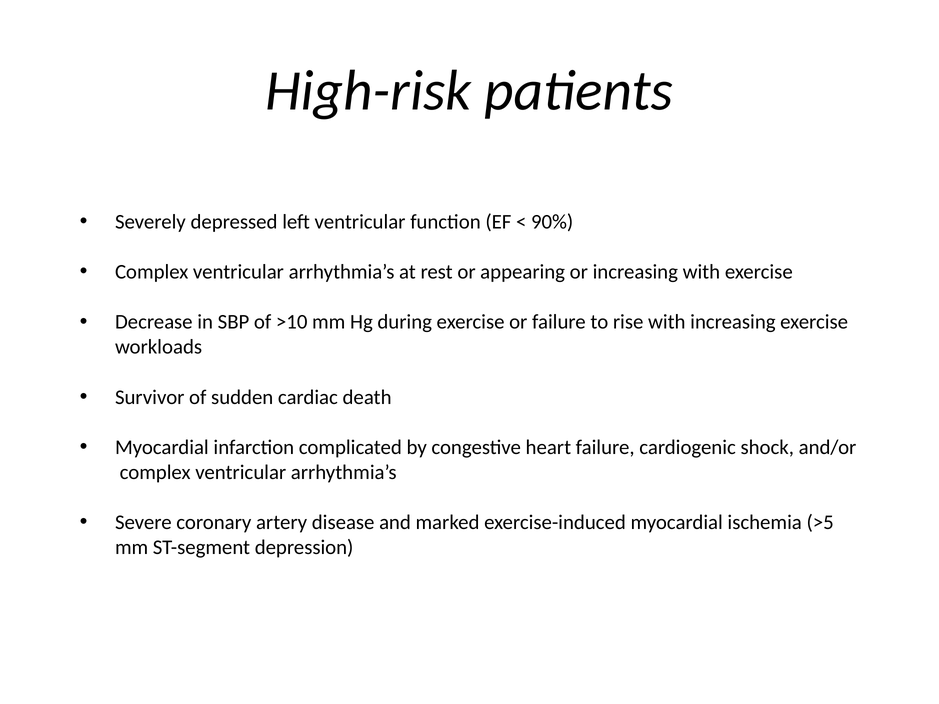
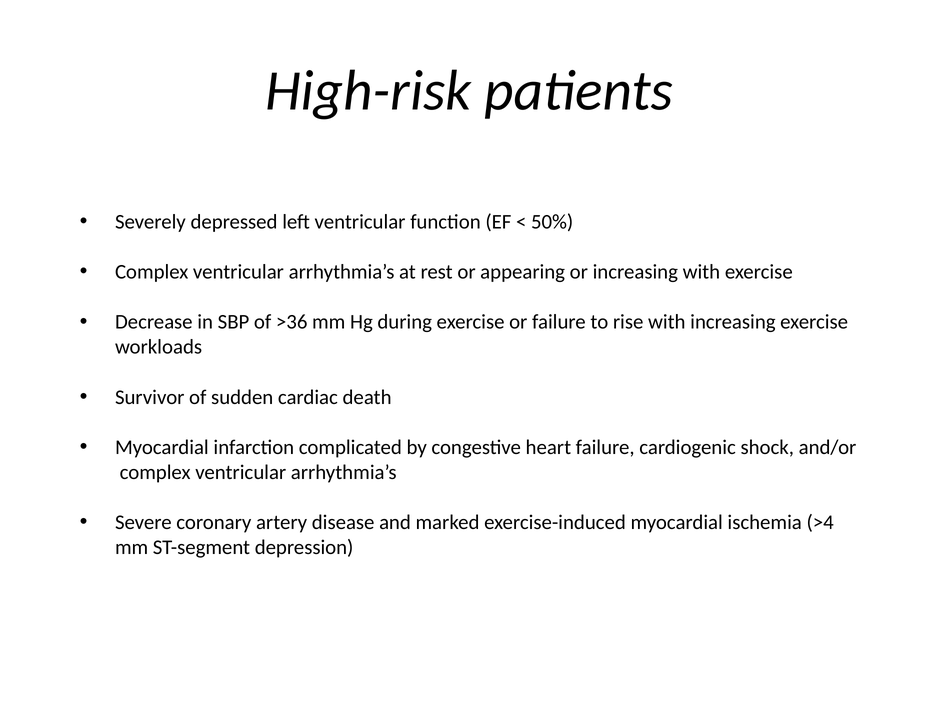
90%: 90% -> 50%
>10: >10 -> >36
>5: >5 -> >4
